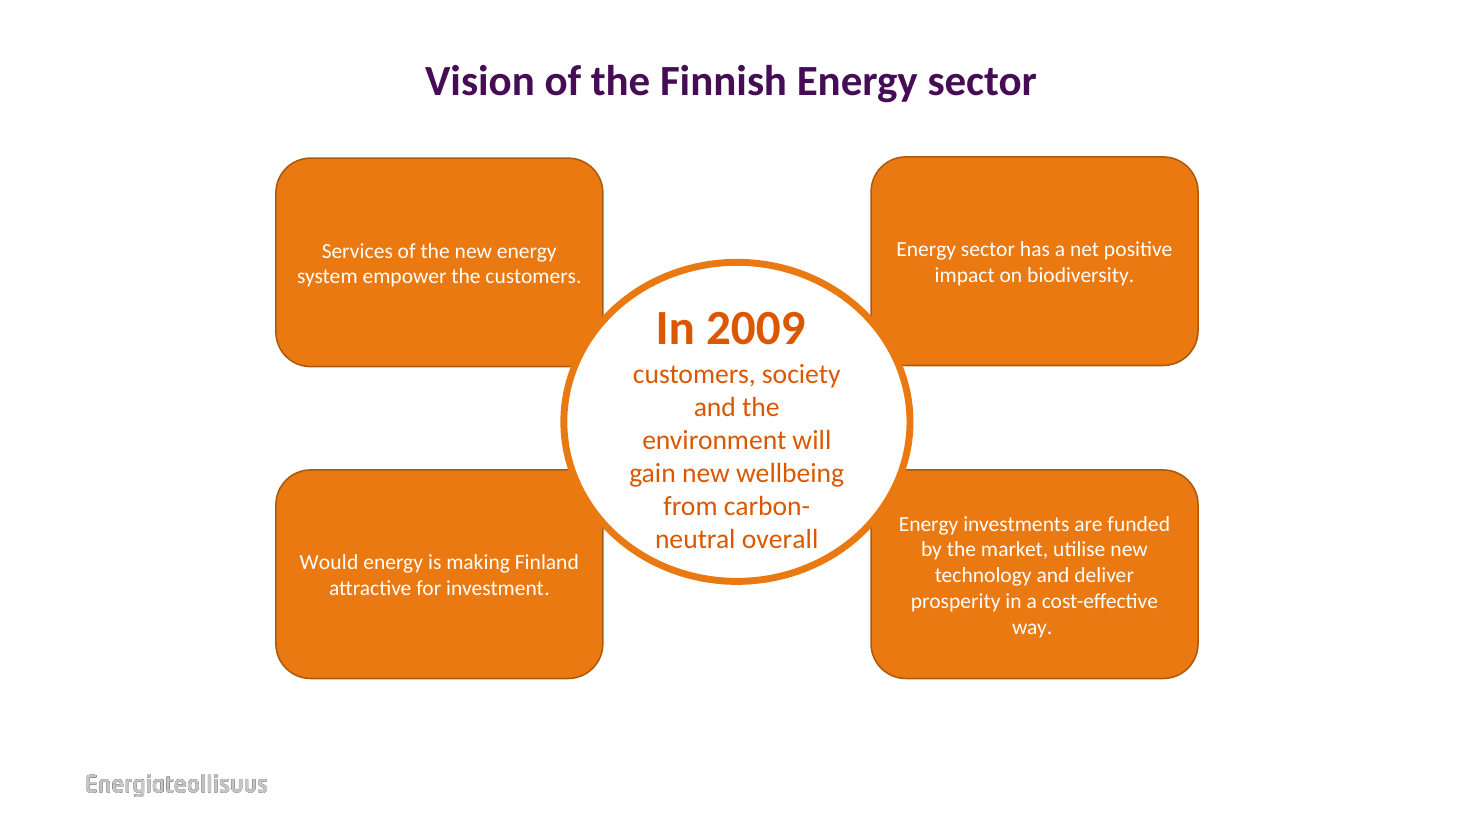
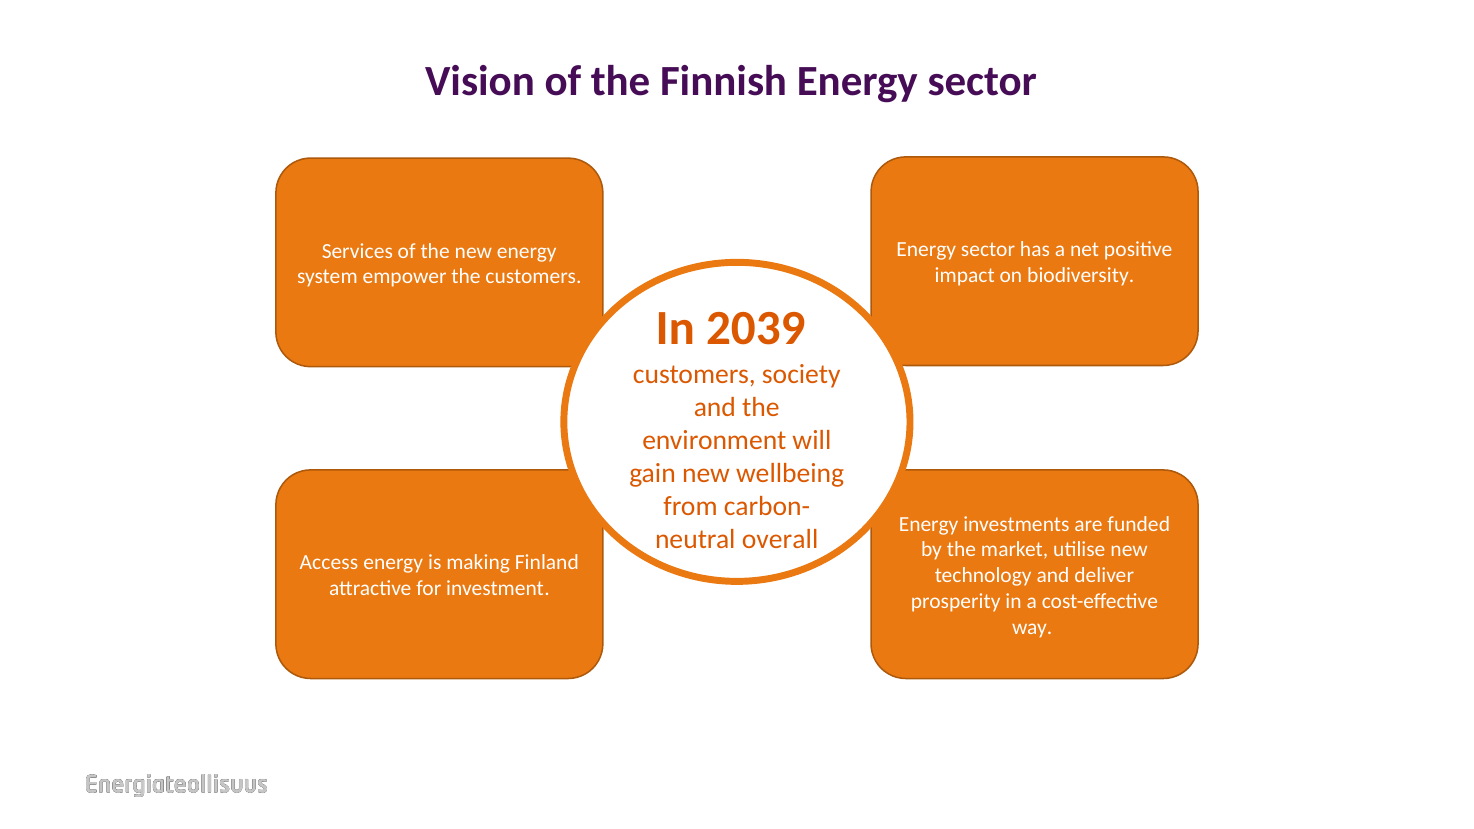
2009: 2009 -> 2039
Would: Would -> Access
